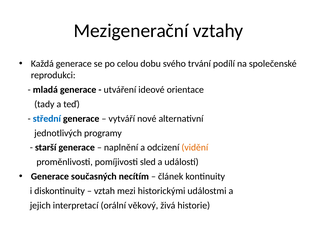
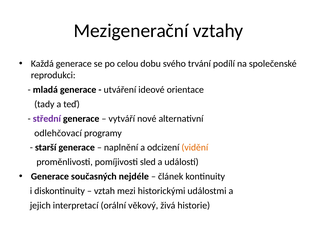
střední colour: blue -> purple
jednotlivých: jednotlivých -> odlehčovací
necítím: necítím -> nejdéle
